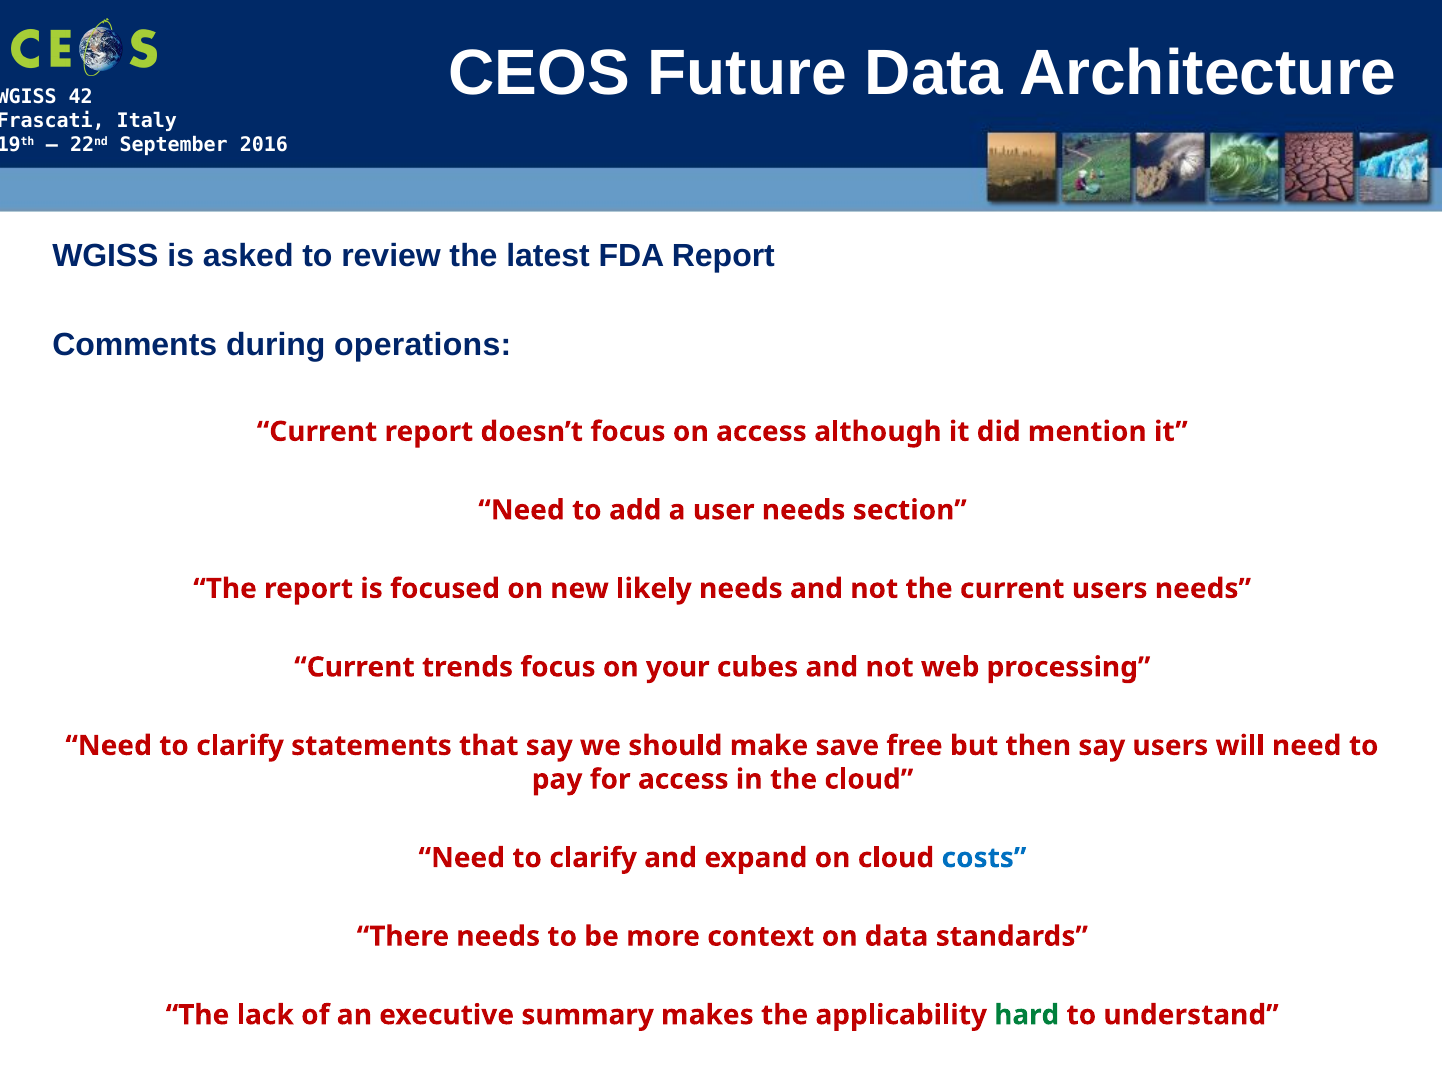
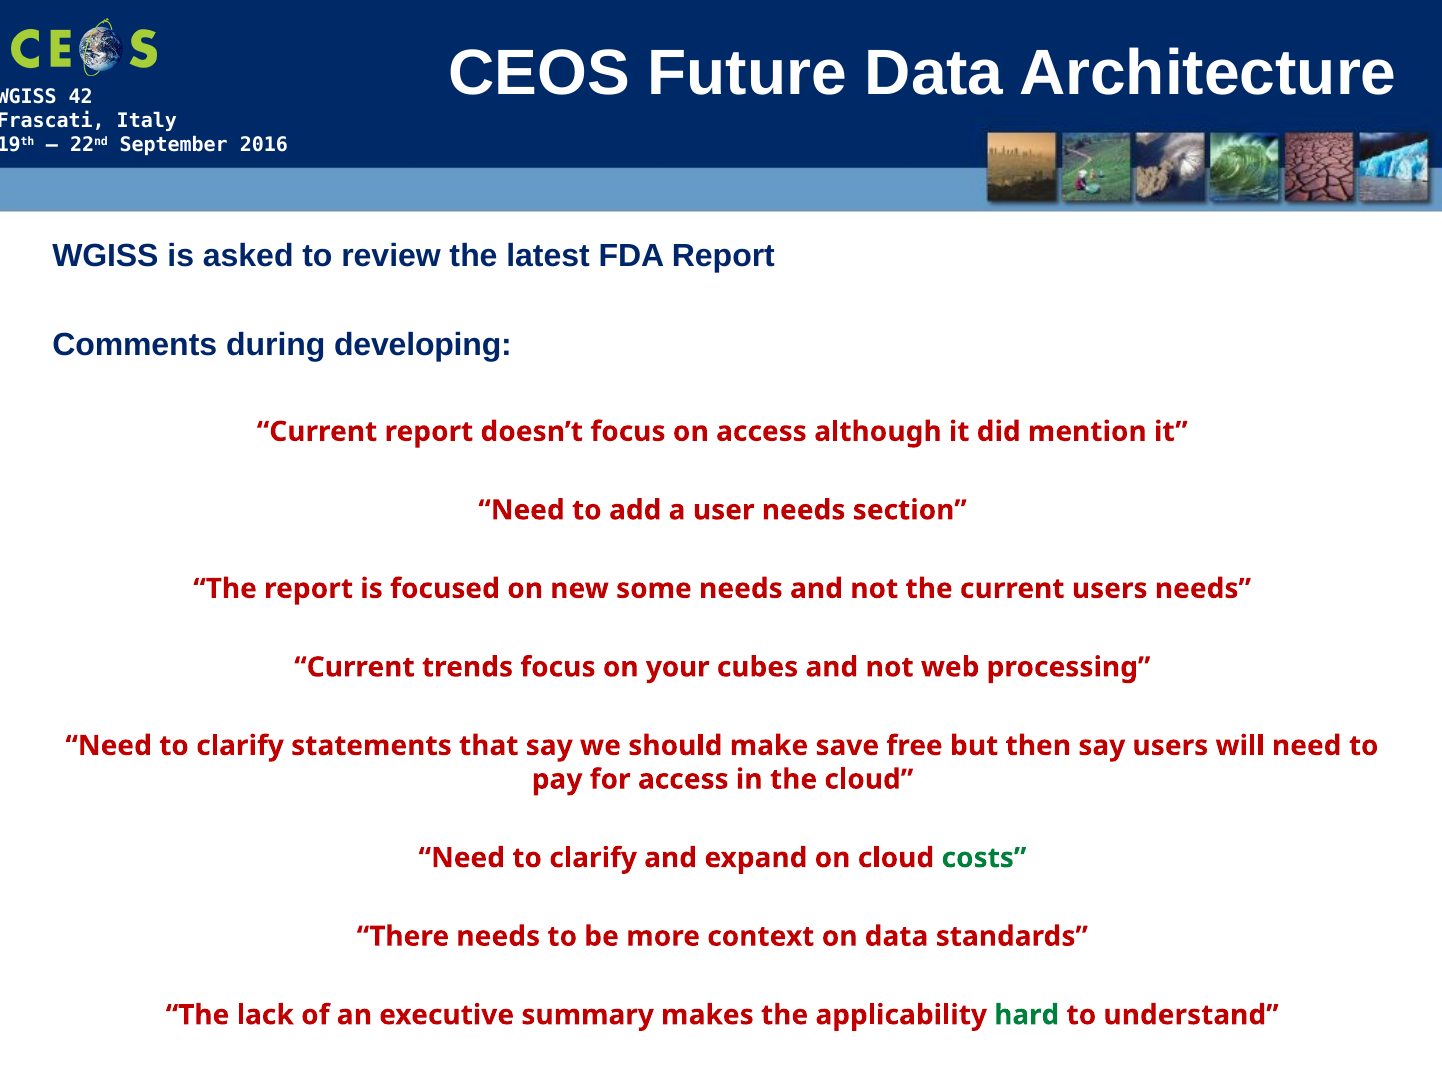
operations: operations -> developing
likely: likely -> some
costs colour: blue -> green
